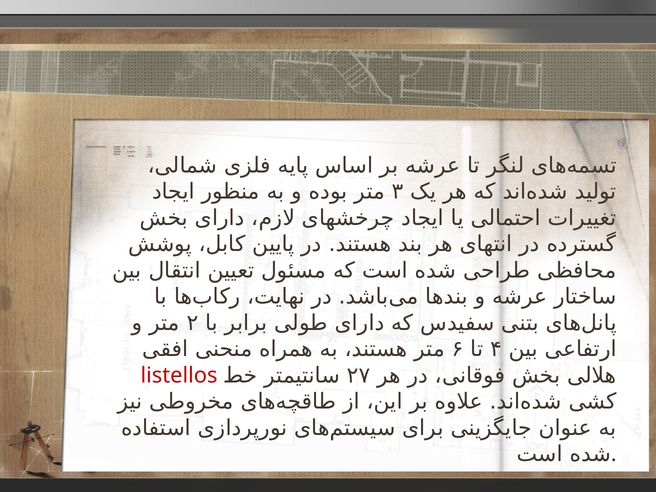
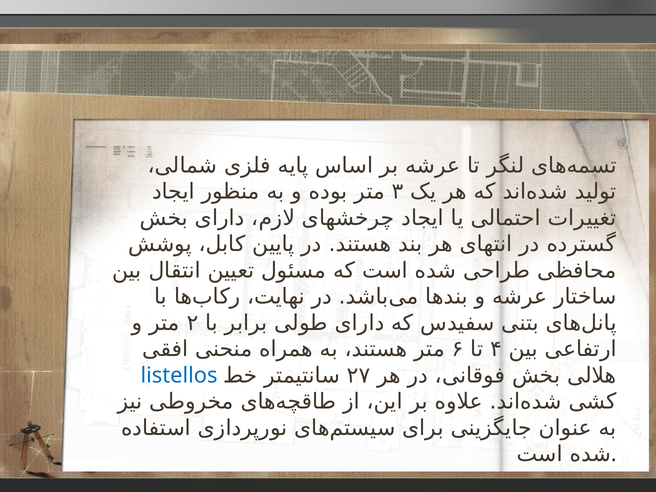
listellos colour: red -> blue
